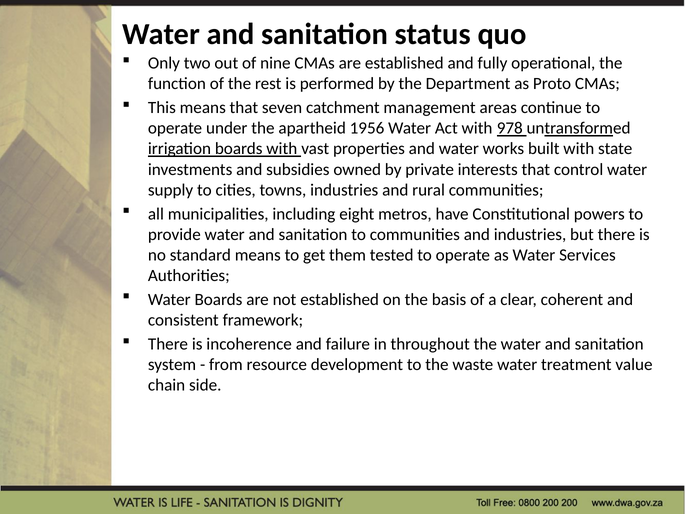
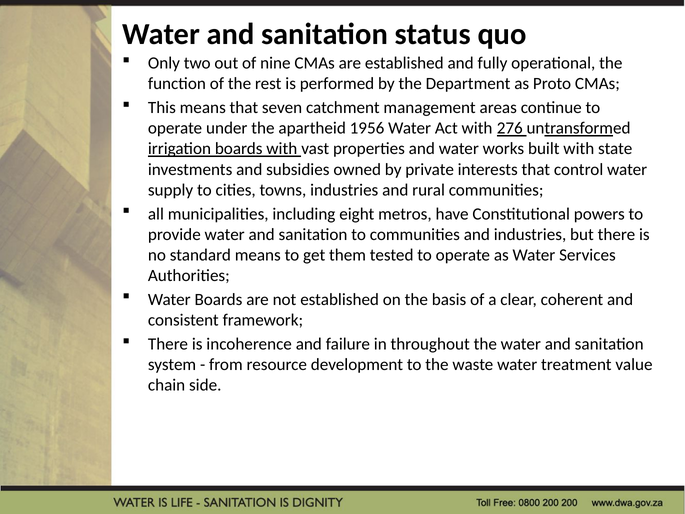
978: 978 -> 276
